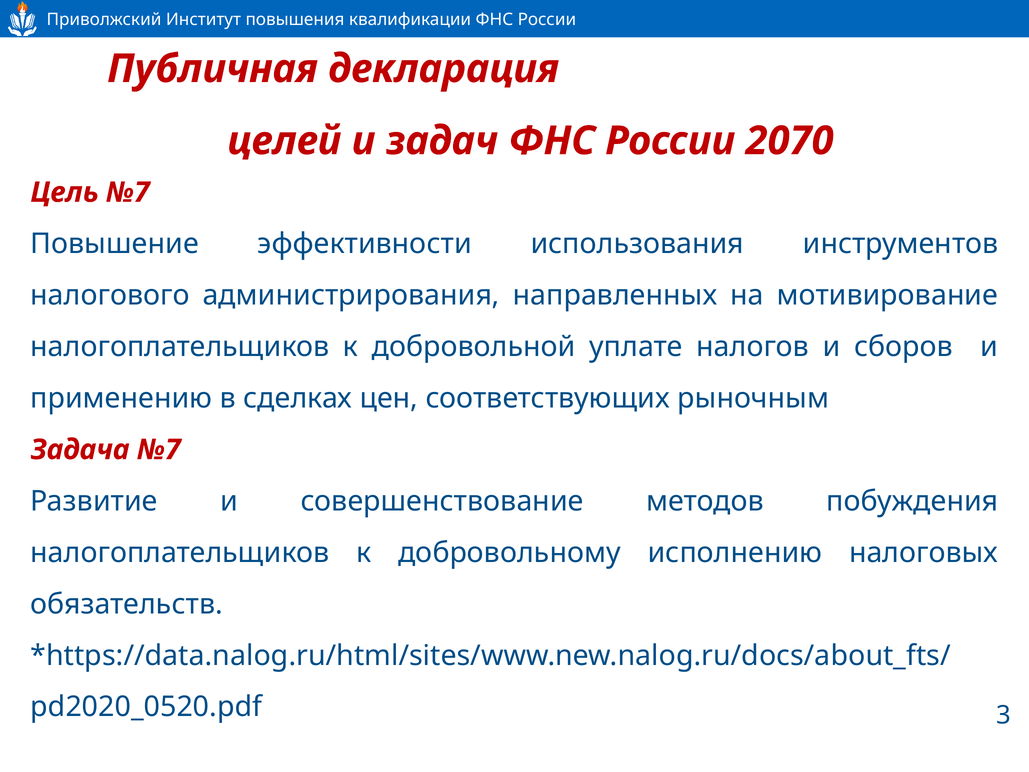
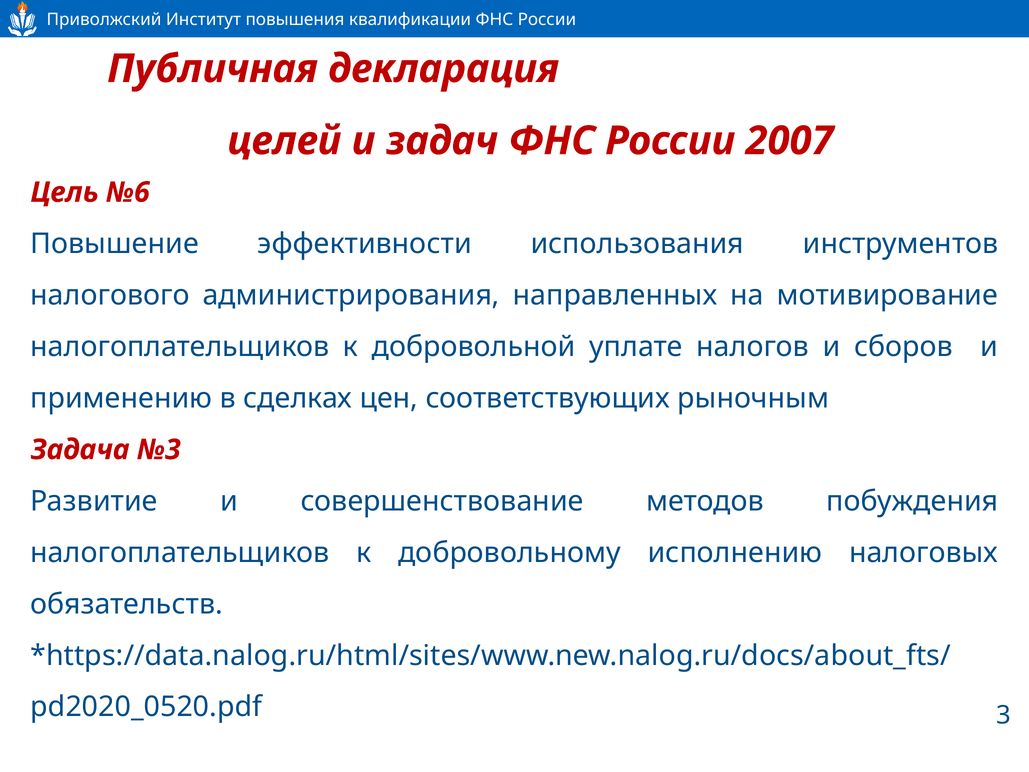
2070: 2070 -> 2007
Цель №7: №7 -> №6
Задача №7: №7 -> №3
